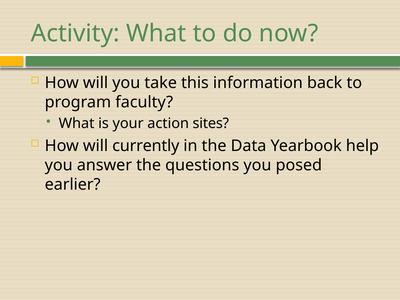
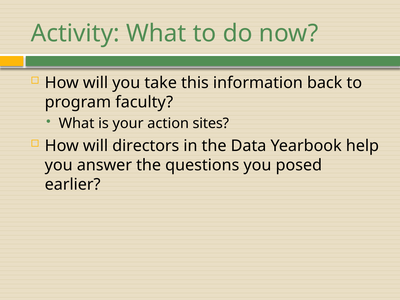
currently: currently -> directors
